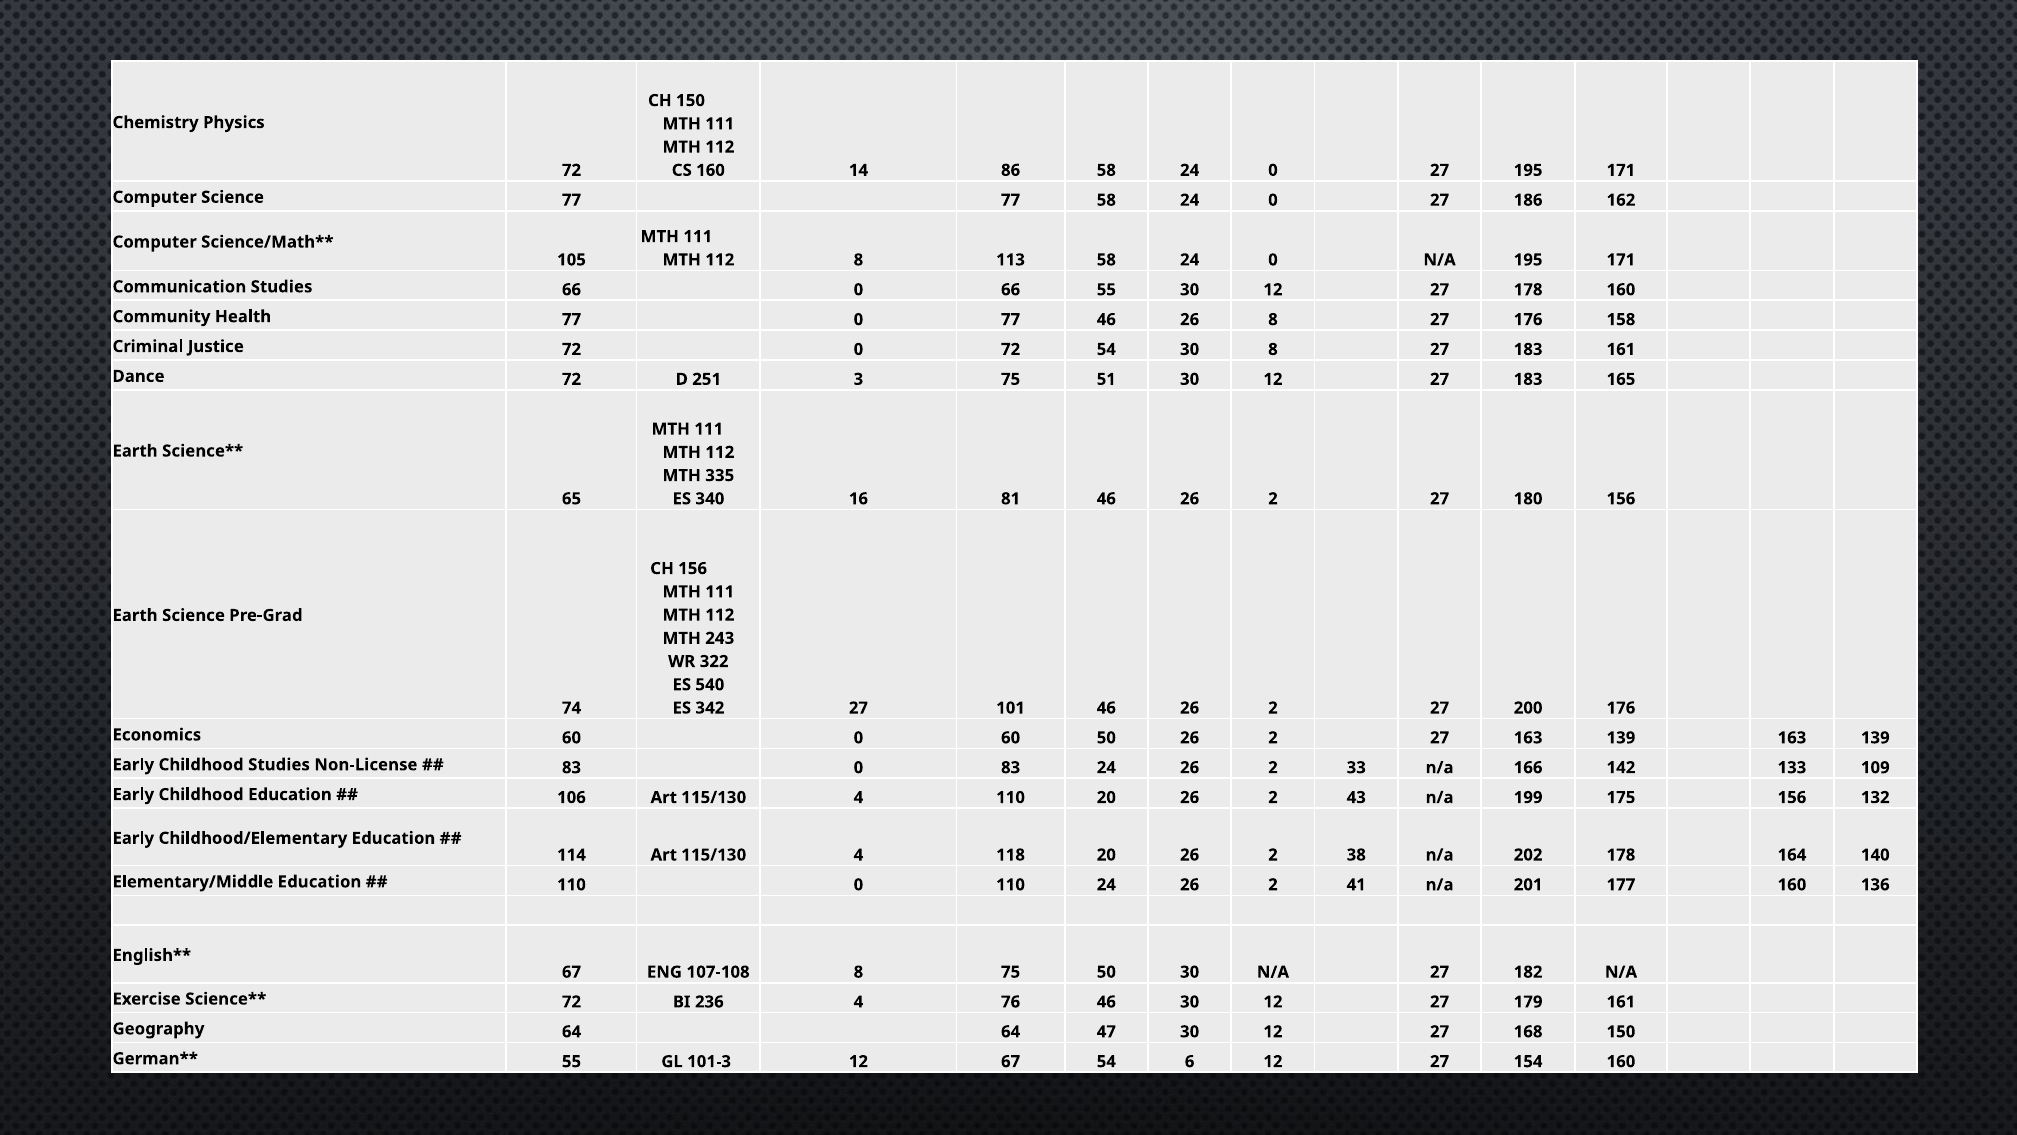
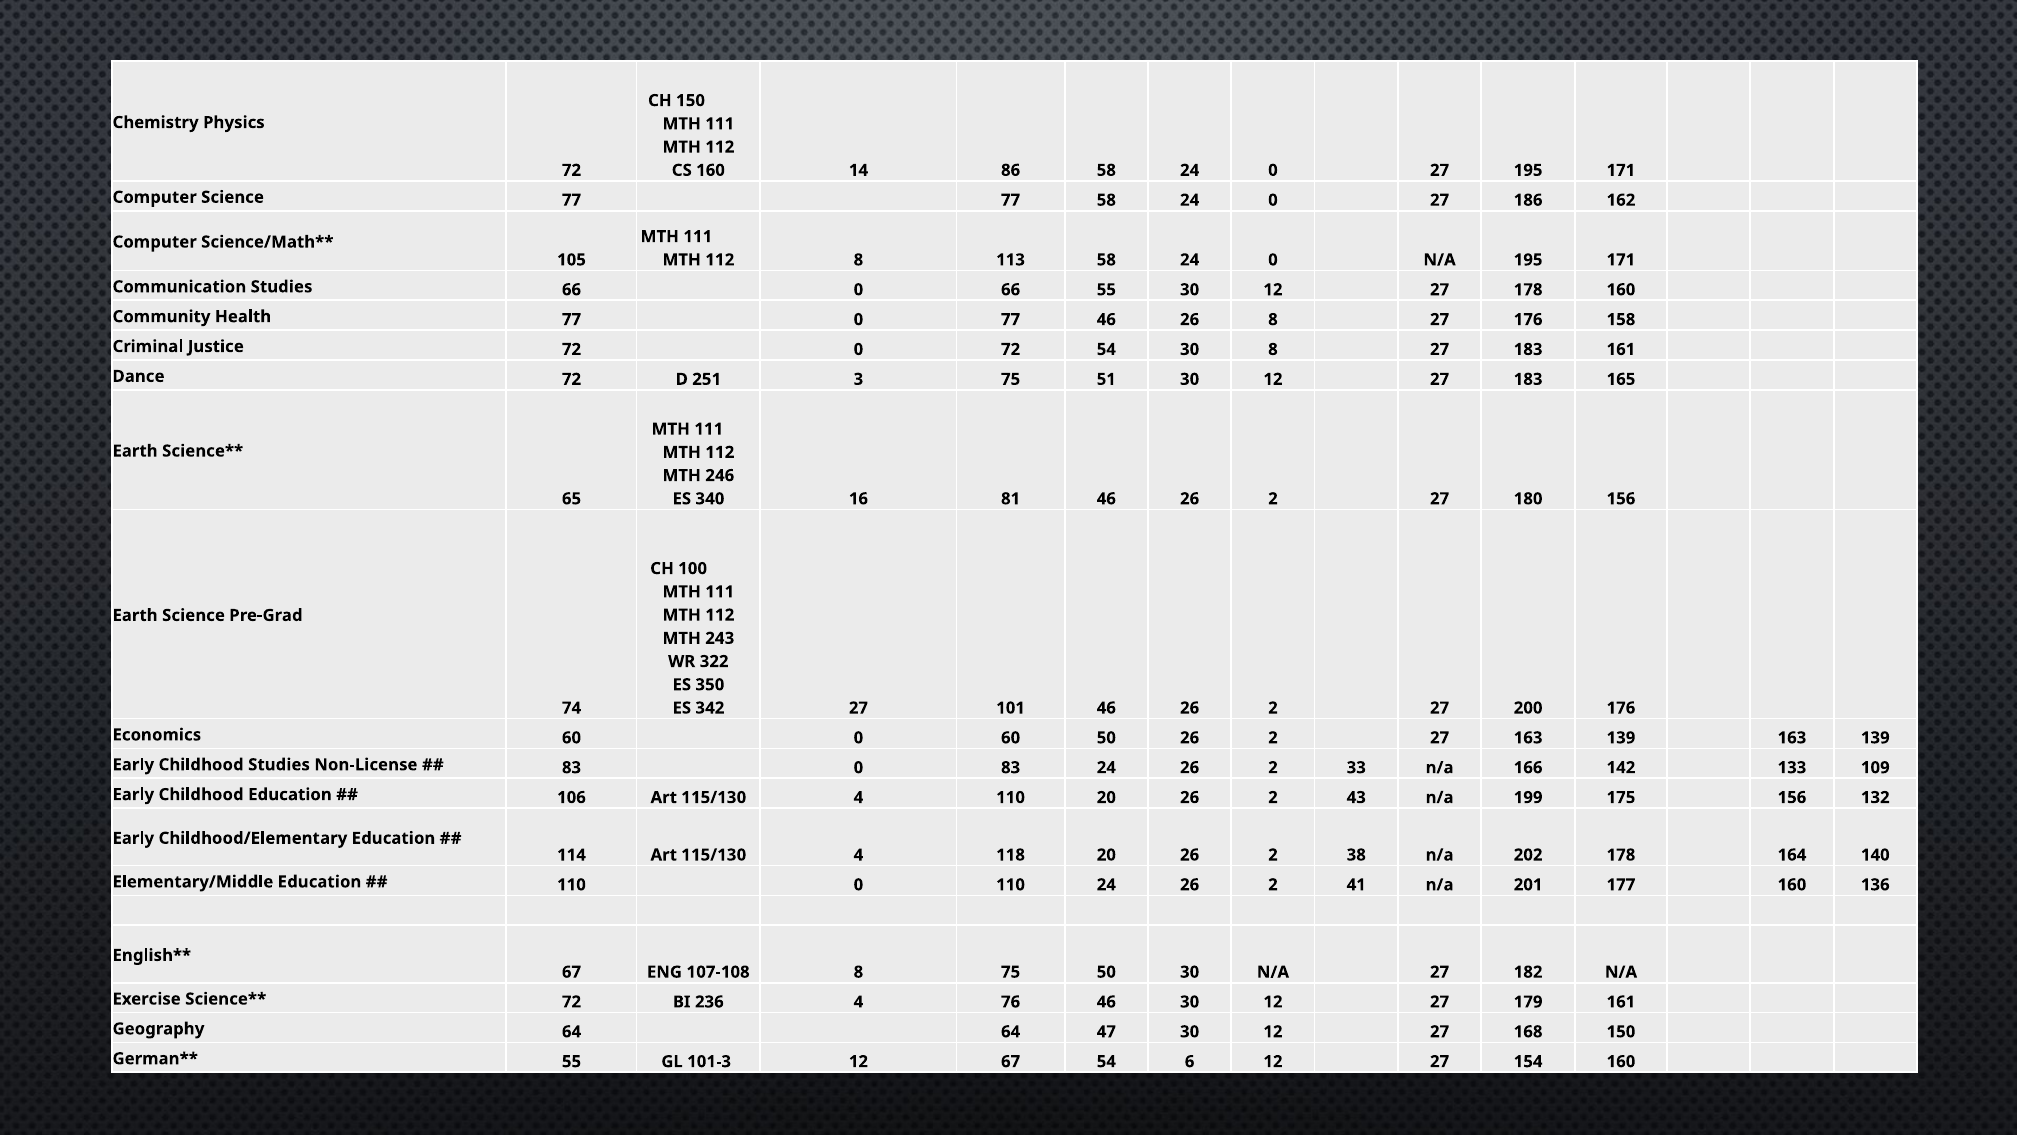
335: 335 -> 246
CH 156: 156 -> 100
540: 540 -> 350
